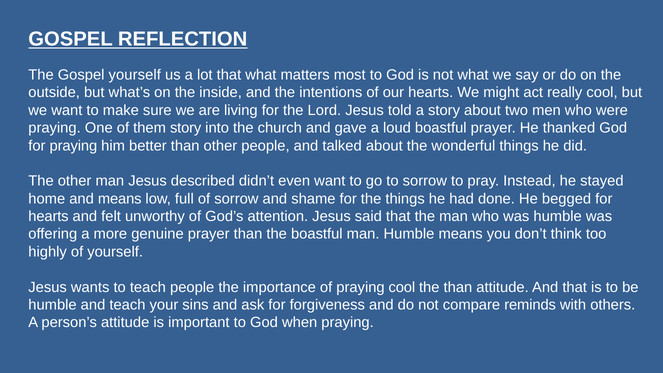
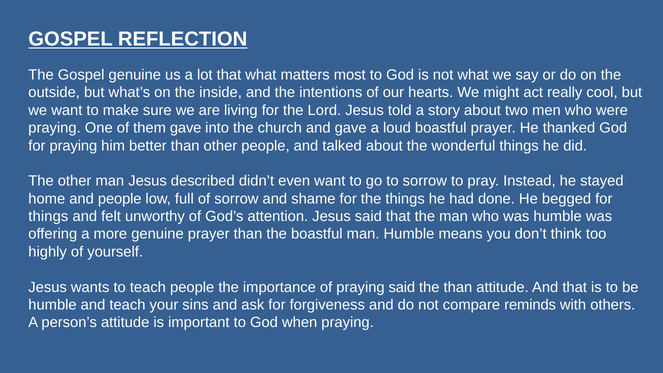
Gospel yourself: yourself -> genuine
them story: story -> gave
and means: means -> people
hearts at (48, 216): hearts -> things
praying cool: cool -> said
